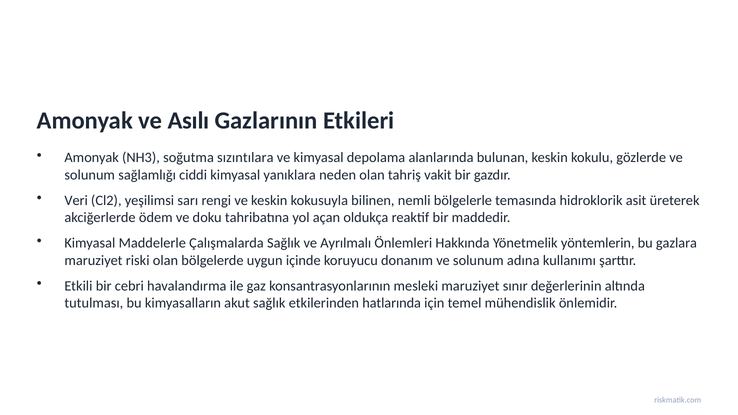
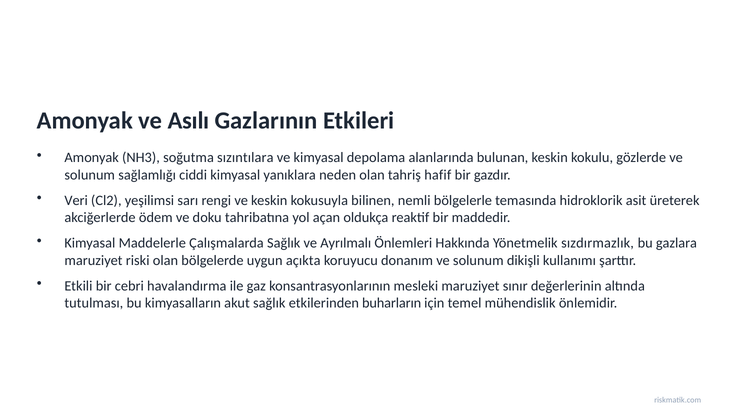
vakit: vakit -> hafif
yöntemlerin: yöntemlerin -> sızdırmazlık
içinde: içinde -> açıkta
adına: adına -> dikişli
hatlarında: hatlarında -> buharların
